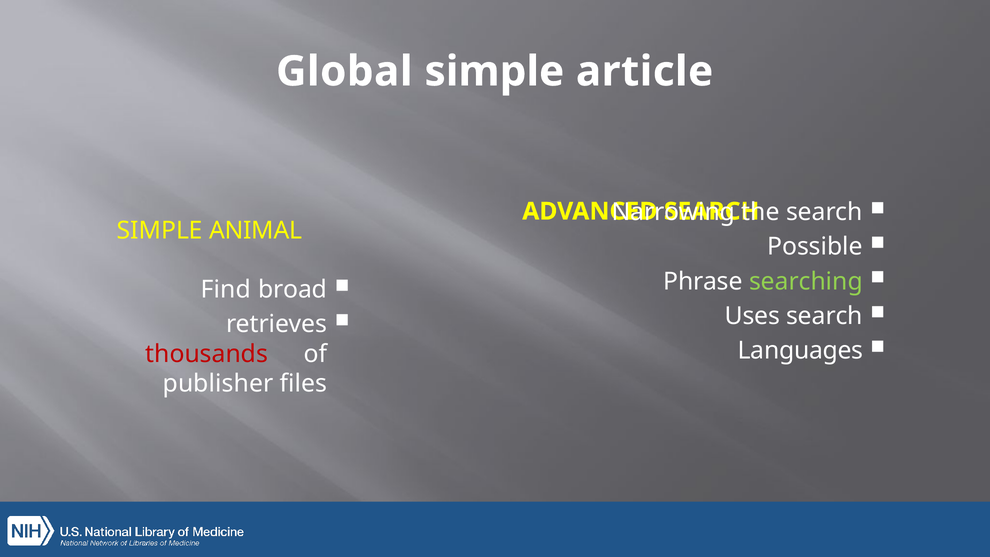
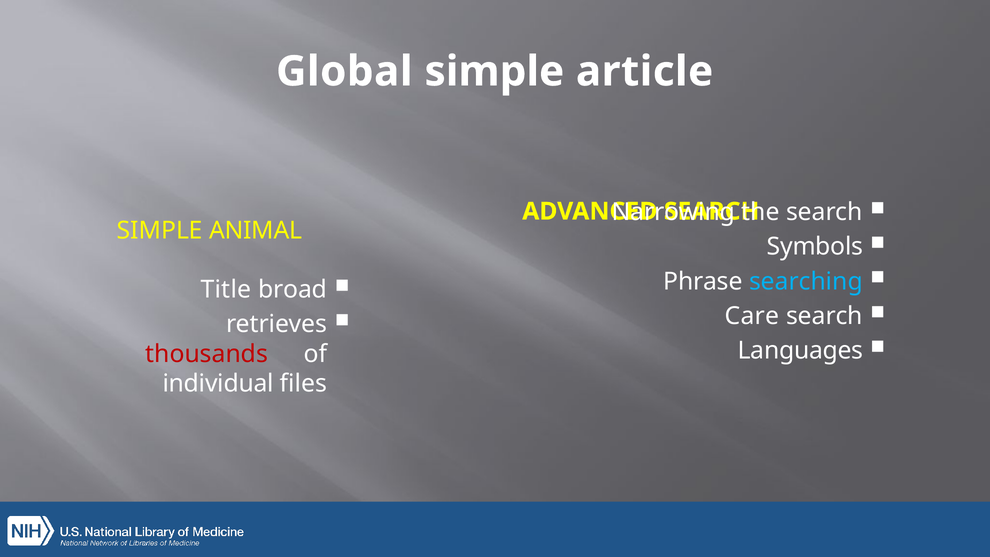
Possible: Possible -> Symbols
searching colour: light green -> light blue
Find: Find -> Title
Uses: Uses -> Care
publisher: publisher -> individual
